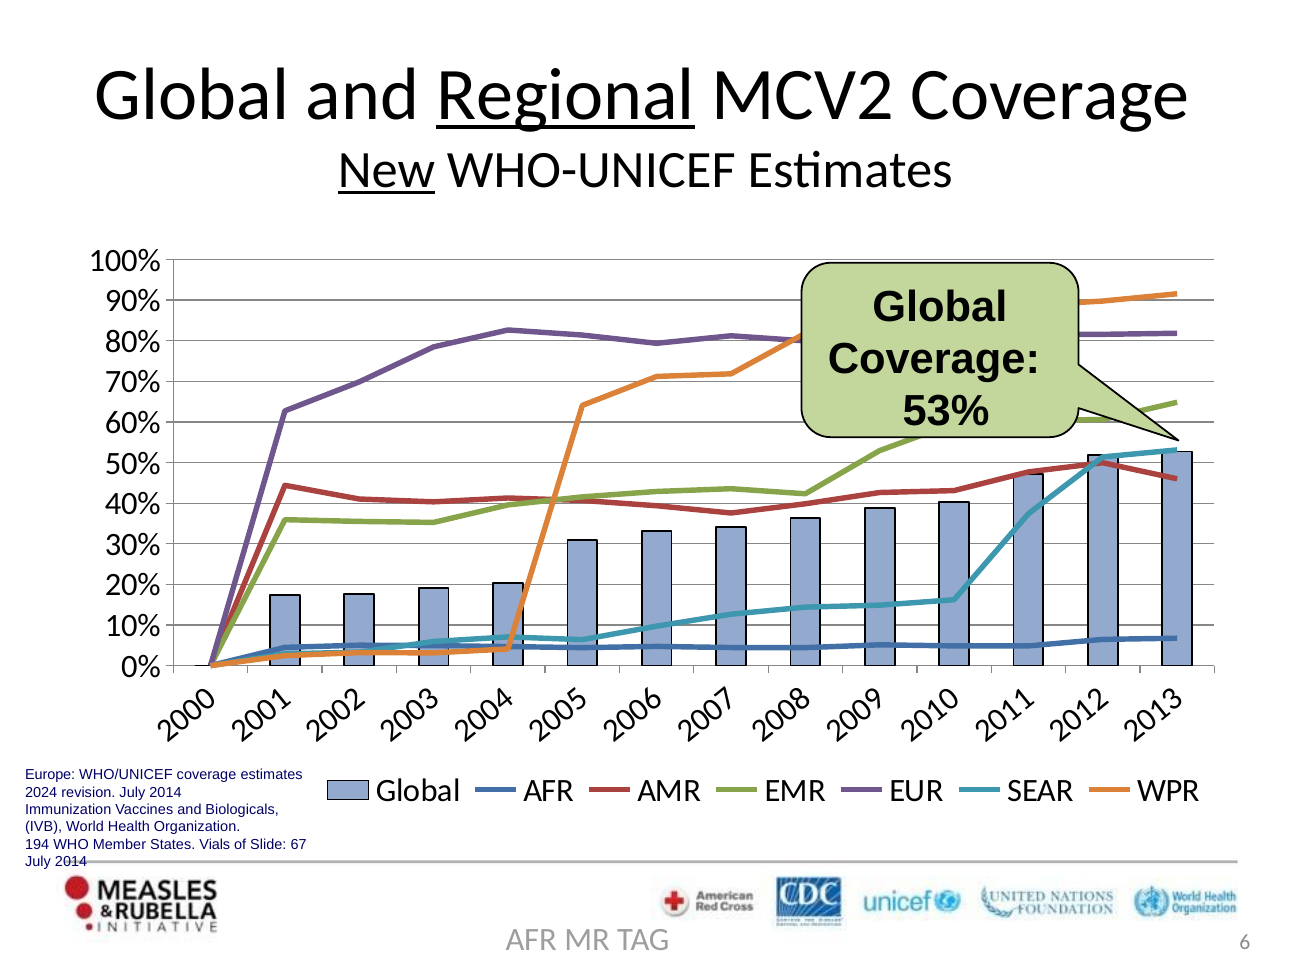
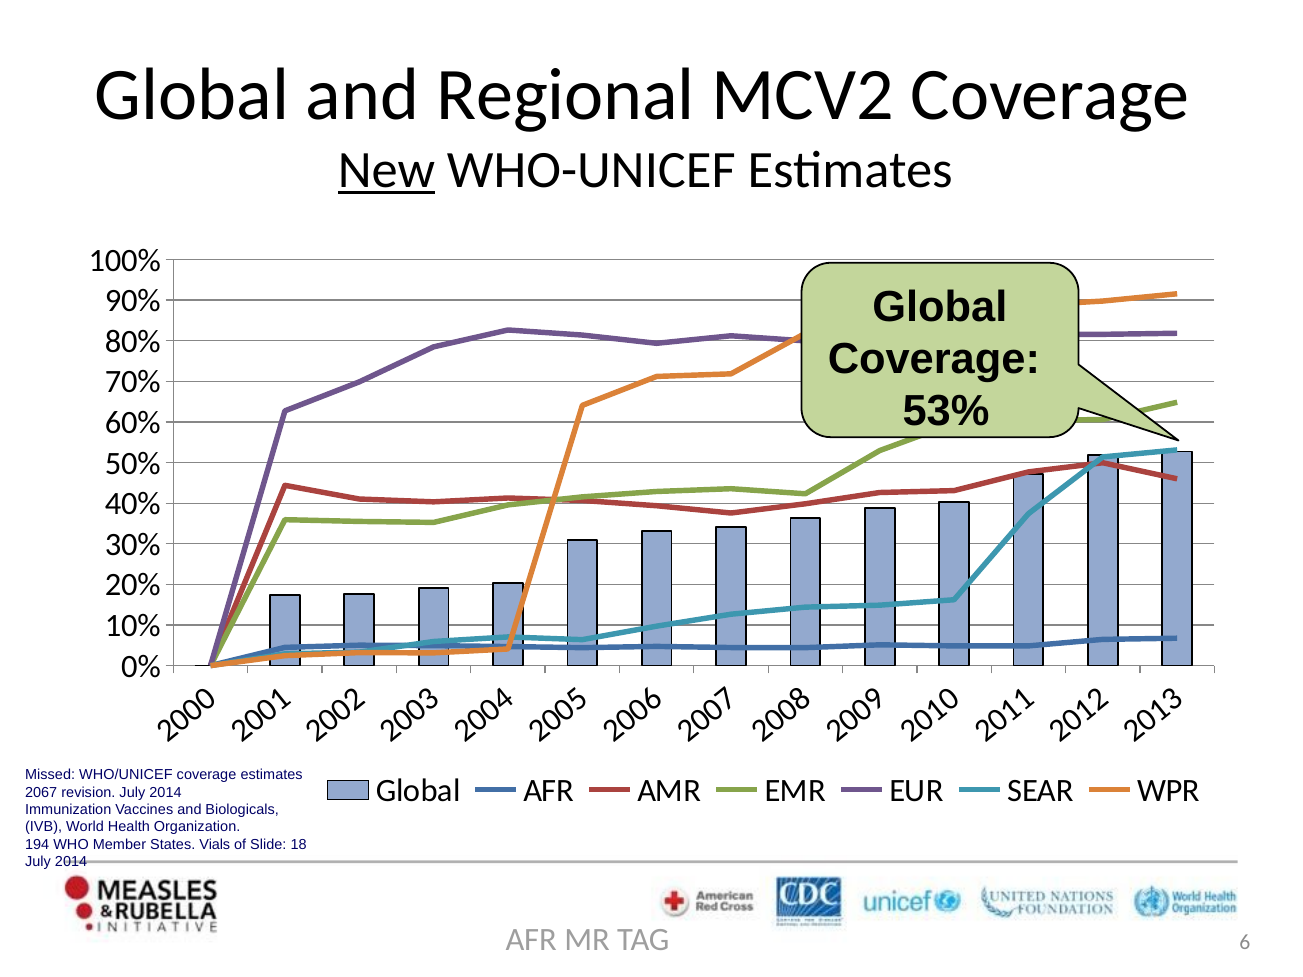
Regional underline: present -> none
Europe: Europe -> Missed
2024: 2024 -> 2067
67: 67 -> 18
